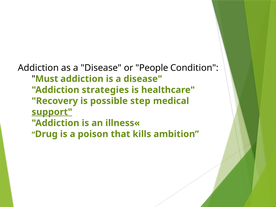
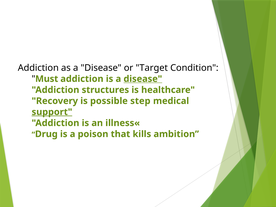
People: People -> Target
disease at (143, 79) underline: none -> present
strategies: strategies -> structures
